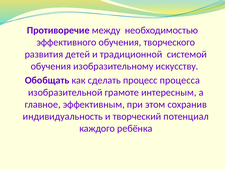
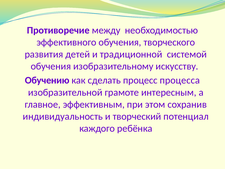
Обобщать: Обобщать -> Обучению
